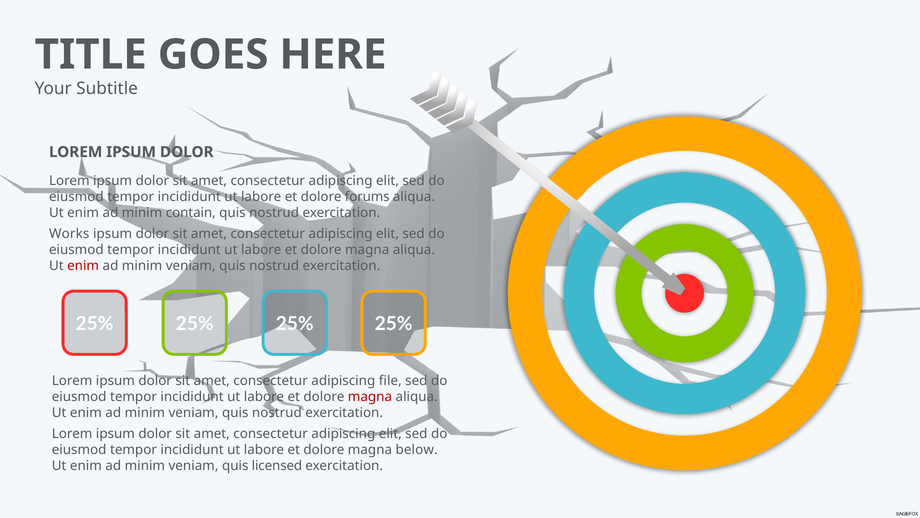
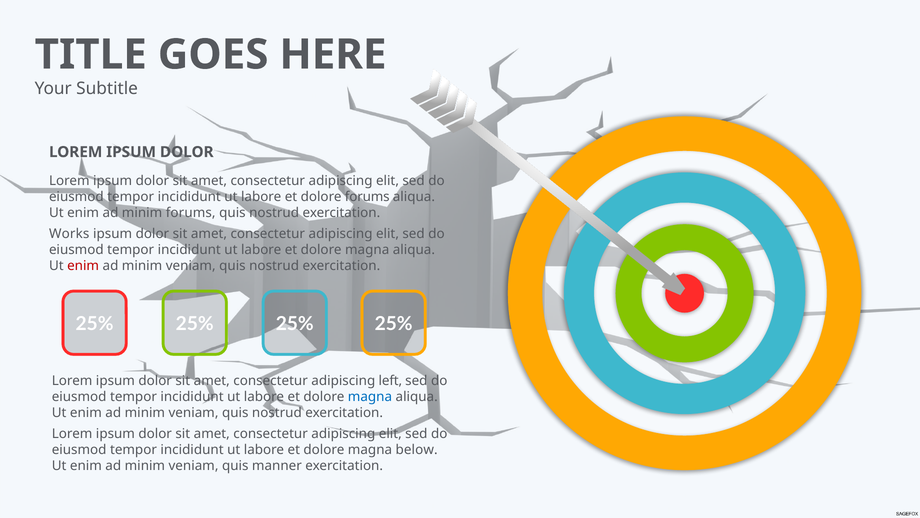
minim contain: contain -> forums
file: file -> left
magna at (370, 397) colour: red -> blue
licensed: licensed -> manner
